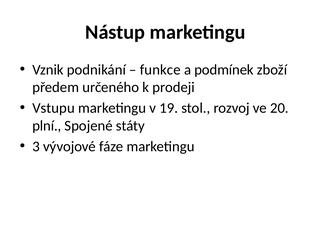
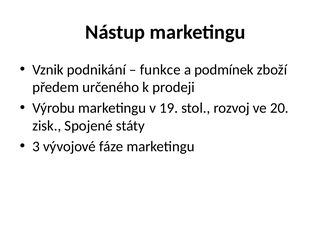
Vstupu: Vstupu -> Výrobu
plní: plní -> zisk
